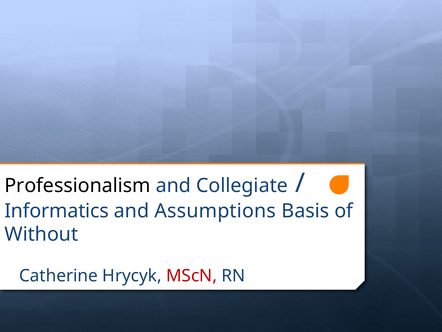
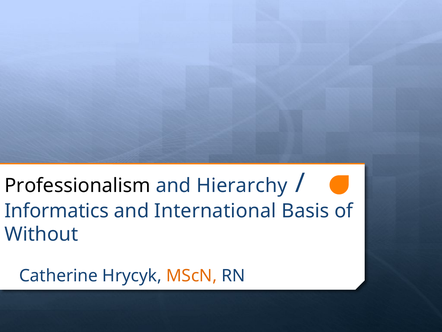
Collegiate: Collegiate -> Hierarchy
Assumptions: Assumptions -> International
MScN colour: red -> orange
